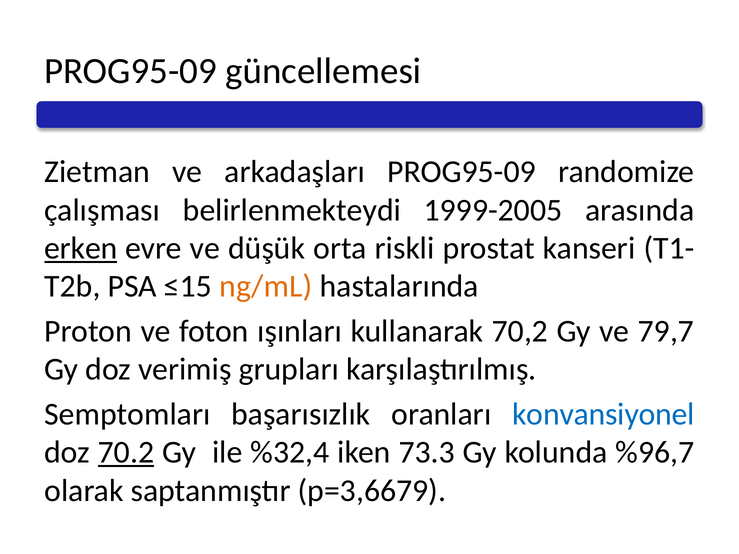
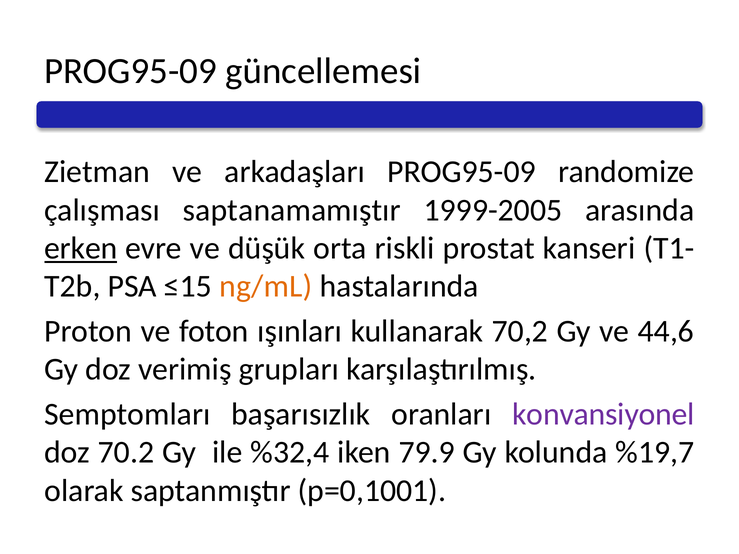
belirlenmekteydi: belirlenmekteydi -> saptanamamıştır
79,7: 79,7 -> 44,6
konvansiyonel colour: blue -> purple
70.2 underline: present -> none
73.3: 73.3 -> 79.9
%96,7: %96,7 -> %19,7
p=3,6679: p=3,6679 -> p=0,1001
